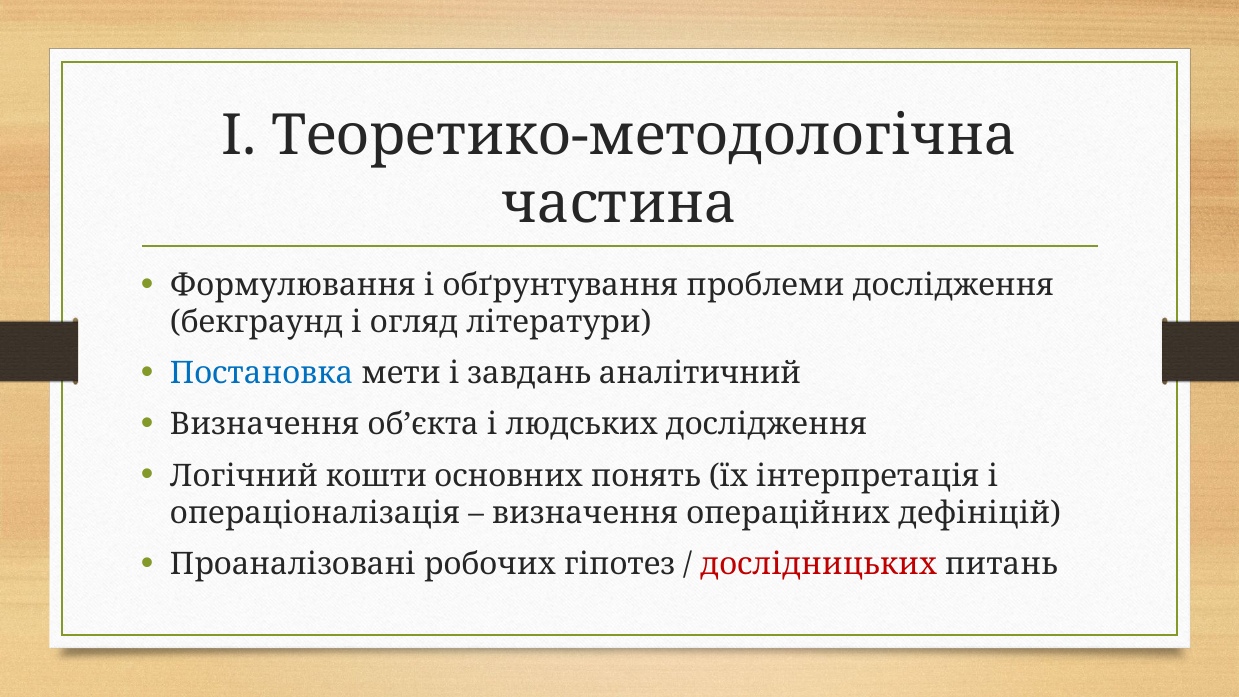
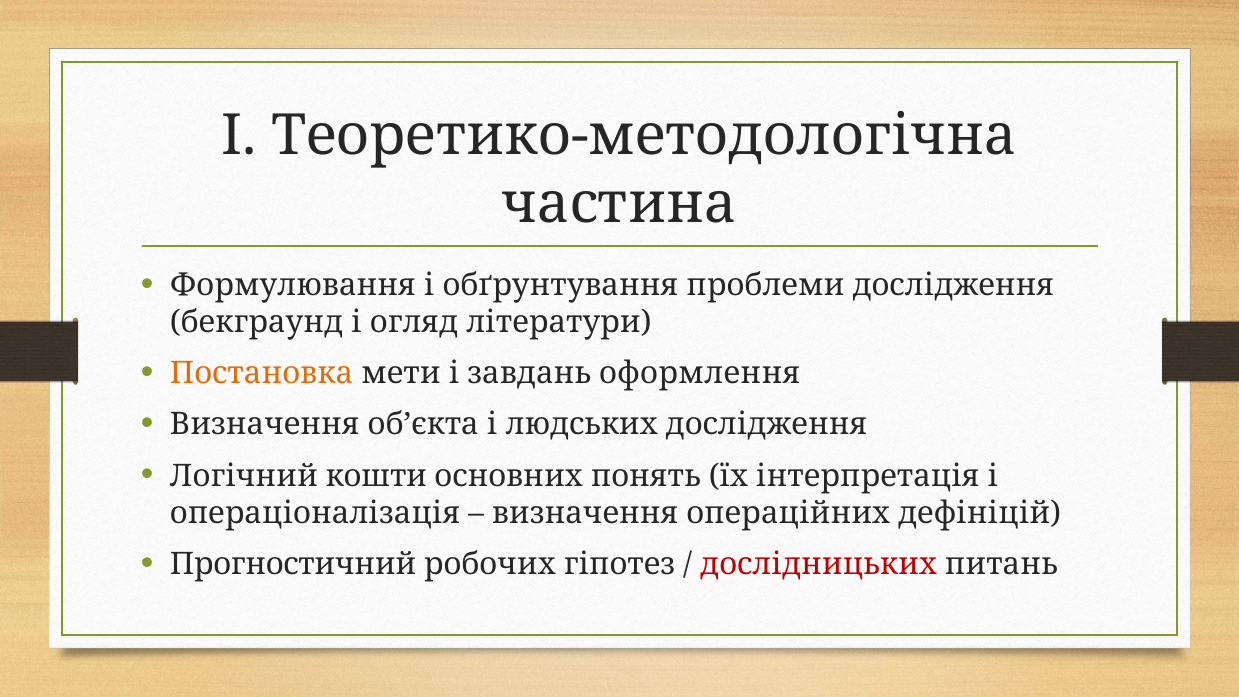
Постановка colour: blue -> orange
аналітичний: аналітичний -> оформлення
Проаналізовані: Проаналізовані -> Прогностичний
